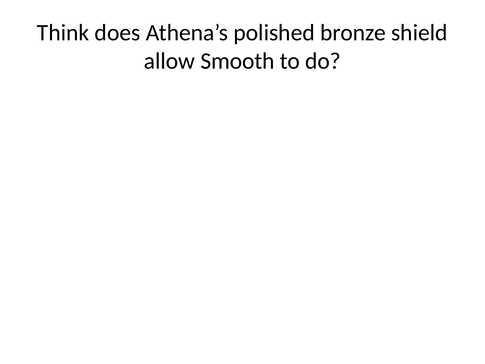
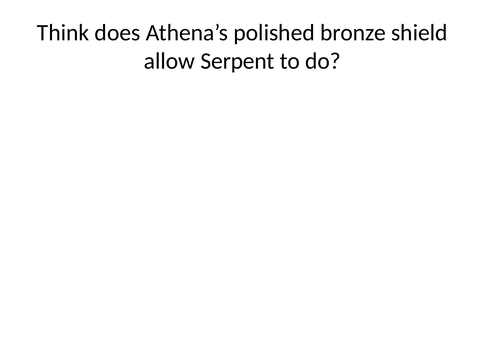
Smooth: Smooth -> Serpent
